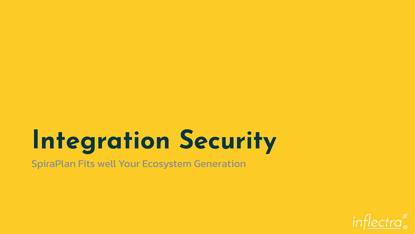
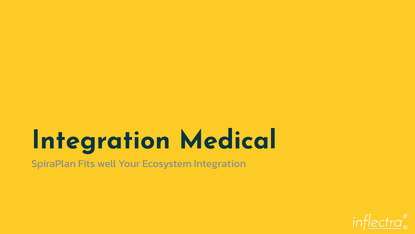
Security: Security -> Medical
Ecosystem Generation: Generation -> Integration
